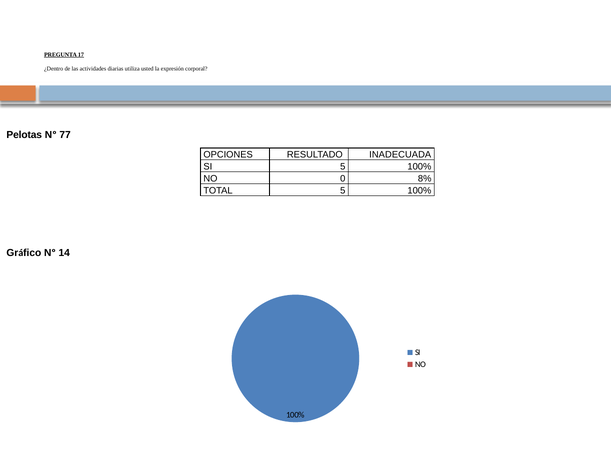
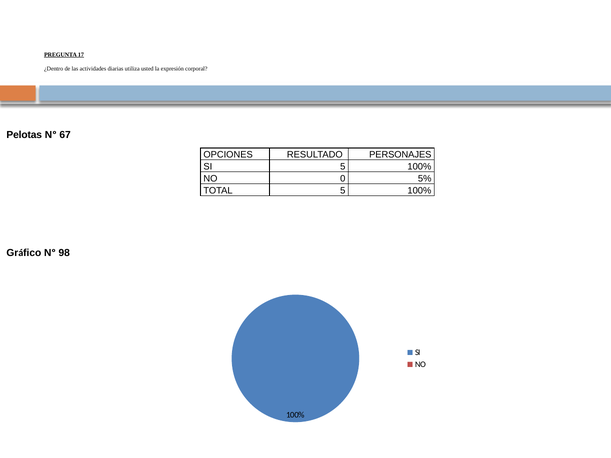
77: 77 -> 67
INADECUADA: INADECUADA -> PERSONAJES
8%: 8% -> 5%
14: 14 -> 98
